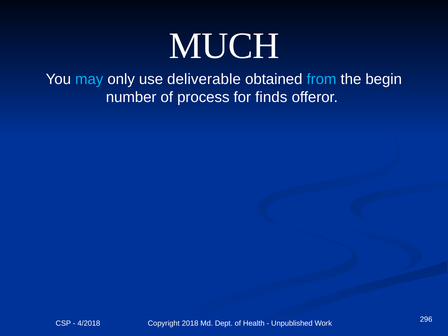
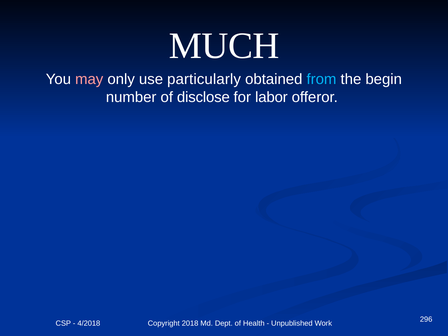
may colour: light blue -> pink
deliverable: deliverable -> particularly
process: process -> disclose
finds: finds -> labor
